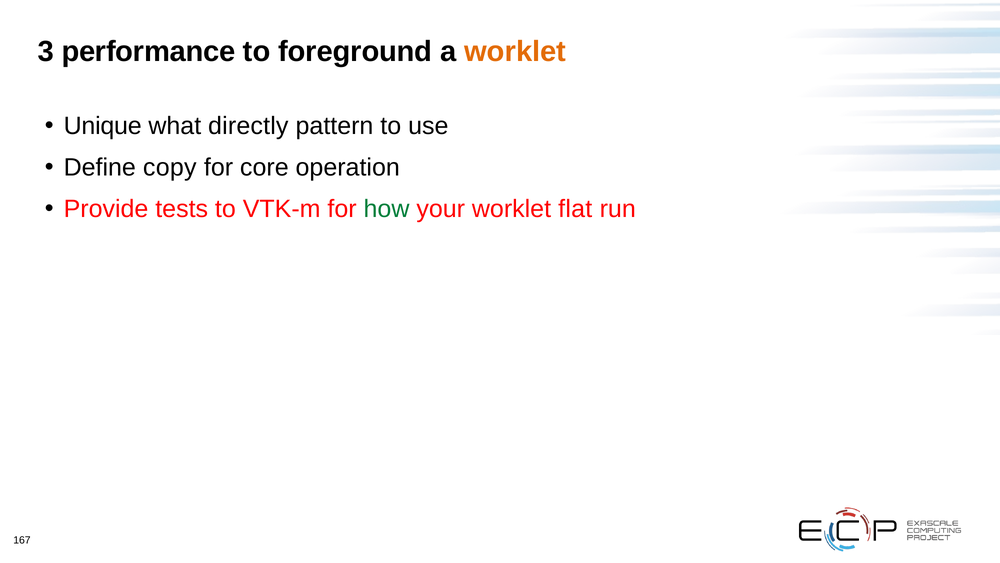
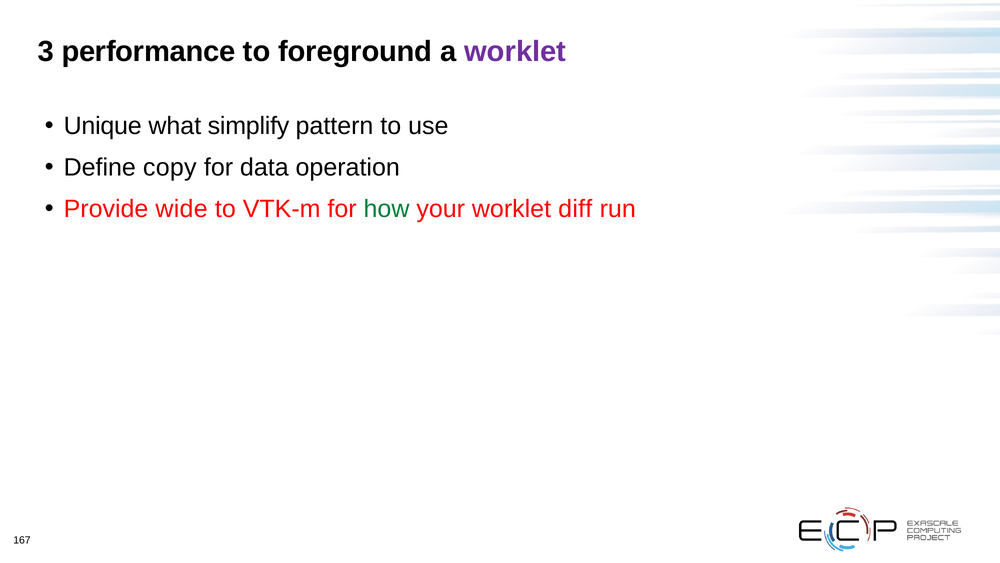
worklet at (515, 52) colour: orange -> purple
directly: directly -> simplify
core: core -> data
tests: tests -> wide
flat: flat -> diff
